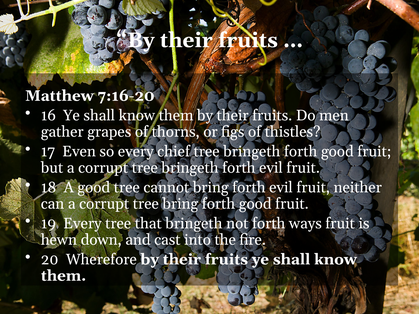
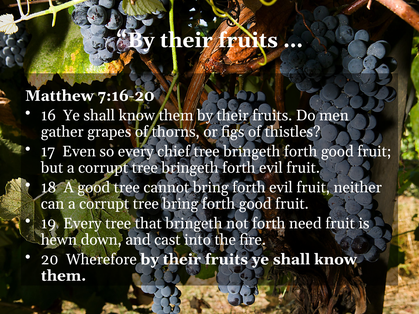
ways: ways -> need
